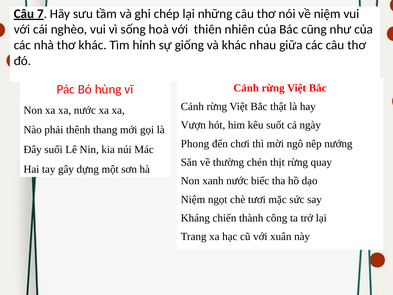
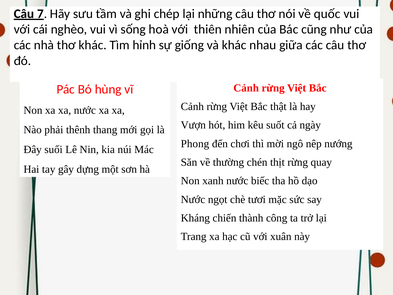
về niệm: niệm -> quốc
Niệm at (193, 199): Niệm -> Nước
